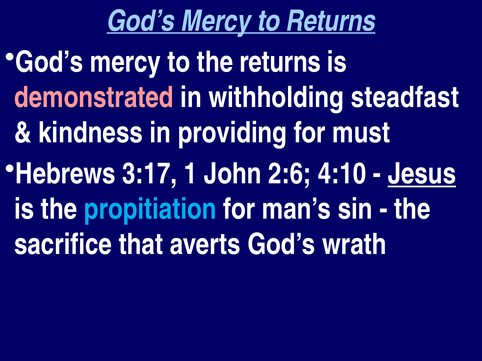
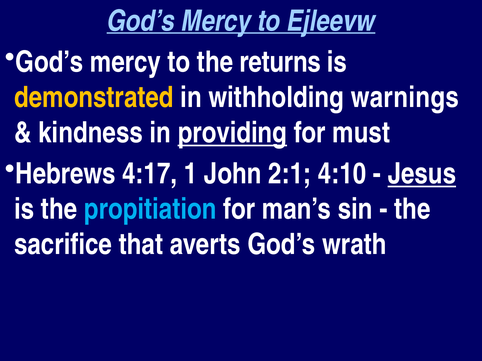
to Returns: Returns -> Ejleevw
demonstrated colour: pink -> yellow
steadfast: steadfast -> warnings
providing underline: none -> present
3:17: 3:17 -> 4:17
2:6: 2:6 -> 2:1
